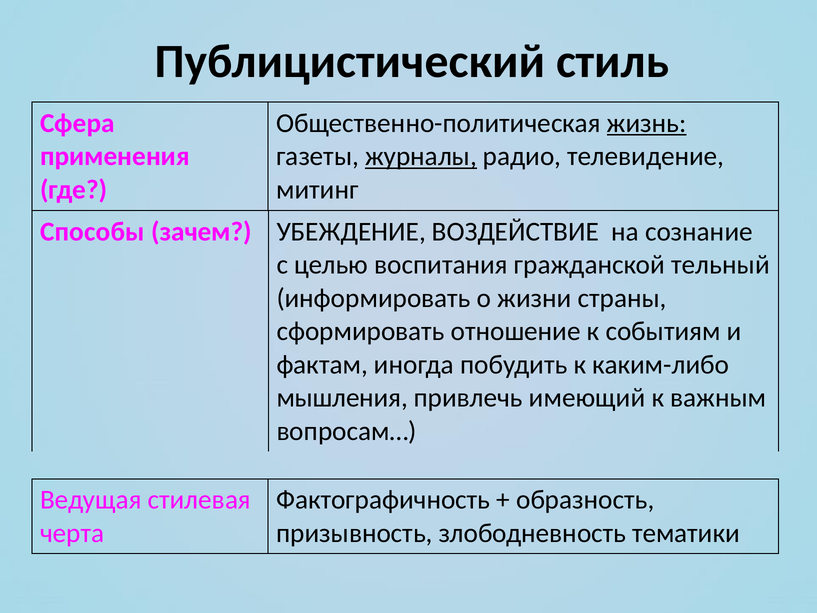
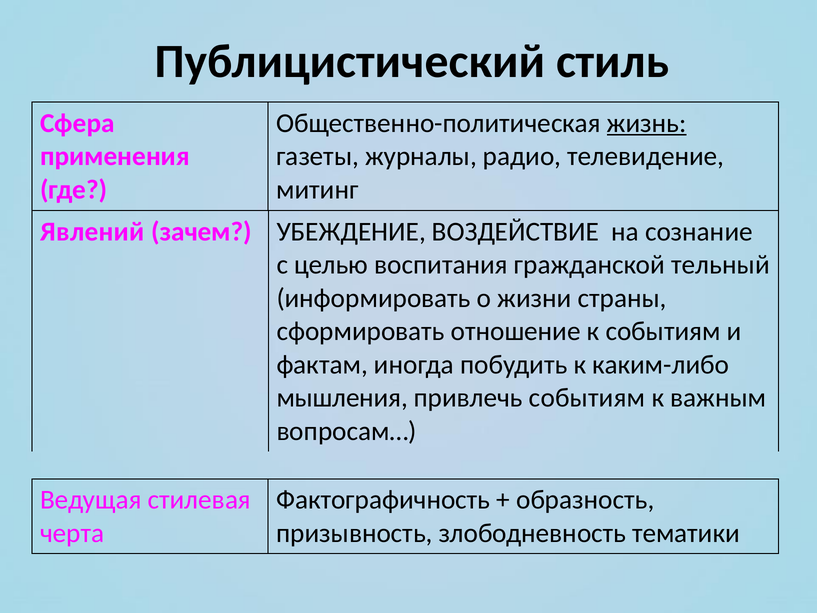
журналы underline: present -> none
Способы: Способы -> Явлений
привлечь имеющий: имеющий -> событиям
